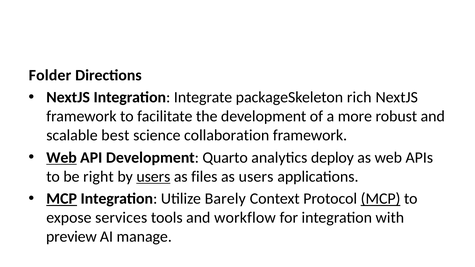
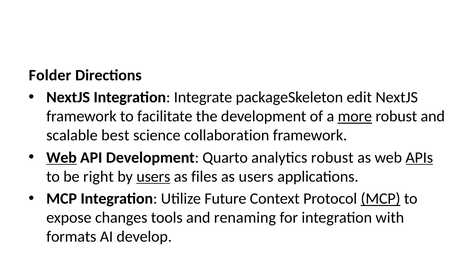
rich: rich -> edit
more underline: none -> present
analytics deploy: deploy -> robust
APIs underline: none -> present
MCP at (62, 199) underline: present -> none
Barely: Barely -> Future
services: services -> changes
and workflow: workflow -> renaming
preview: preview -> formats
manage: manage -> develop
